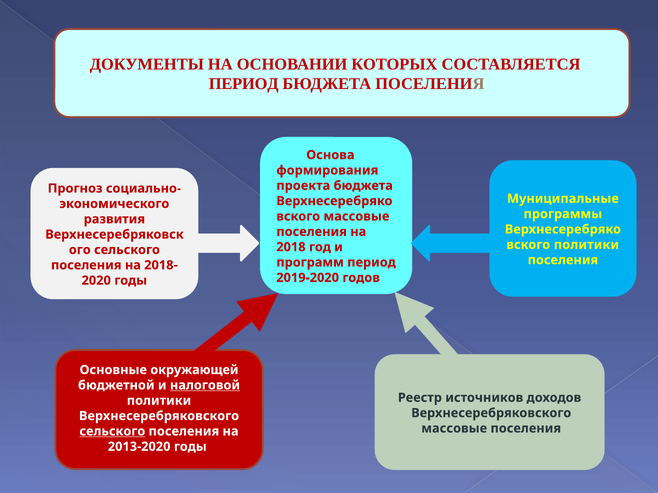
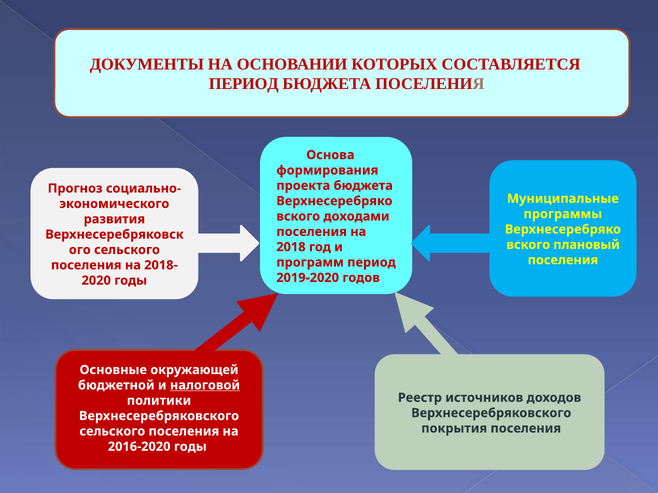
массовые at (356, 217): массовые -> доходами
политики at (586, 245): политики -> плановый
массовые at (454, 429): массовые -> покрытия
сельского at (112, 432) underline: present -> none
2013-2020: 2013-2020 -> 2016-2020
